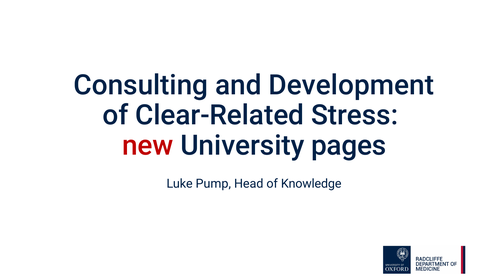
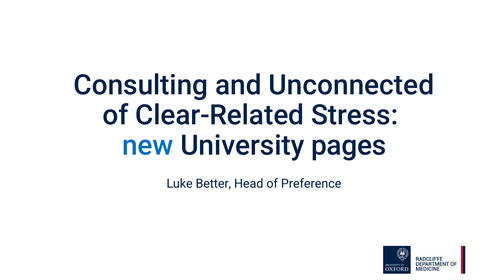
Development: Development -> Unconnected
new colour: red -> blue
Pump: Pump -> Better
Knowledge: Knowledge -> Preference
